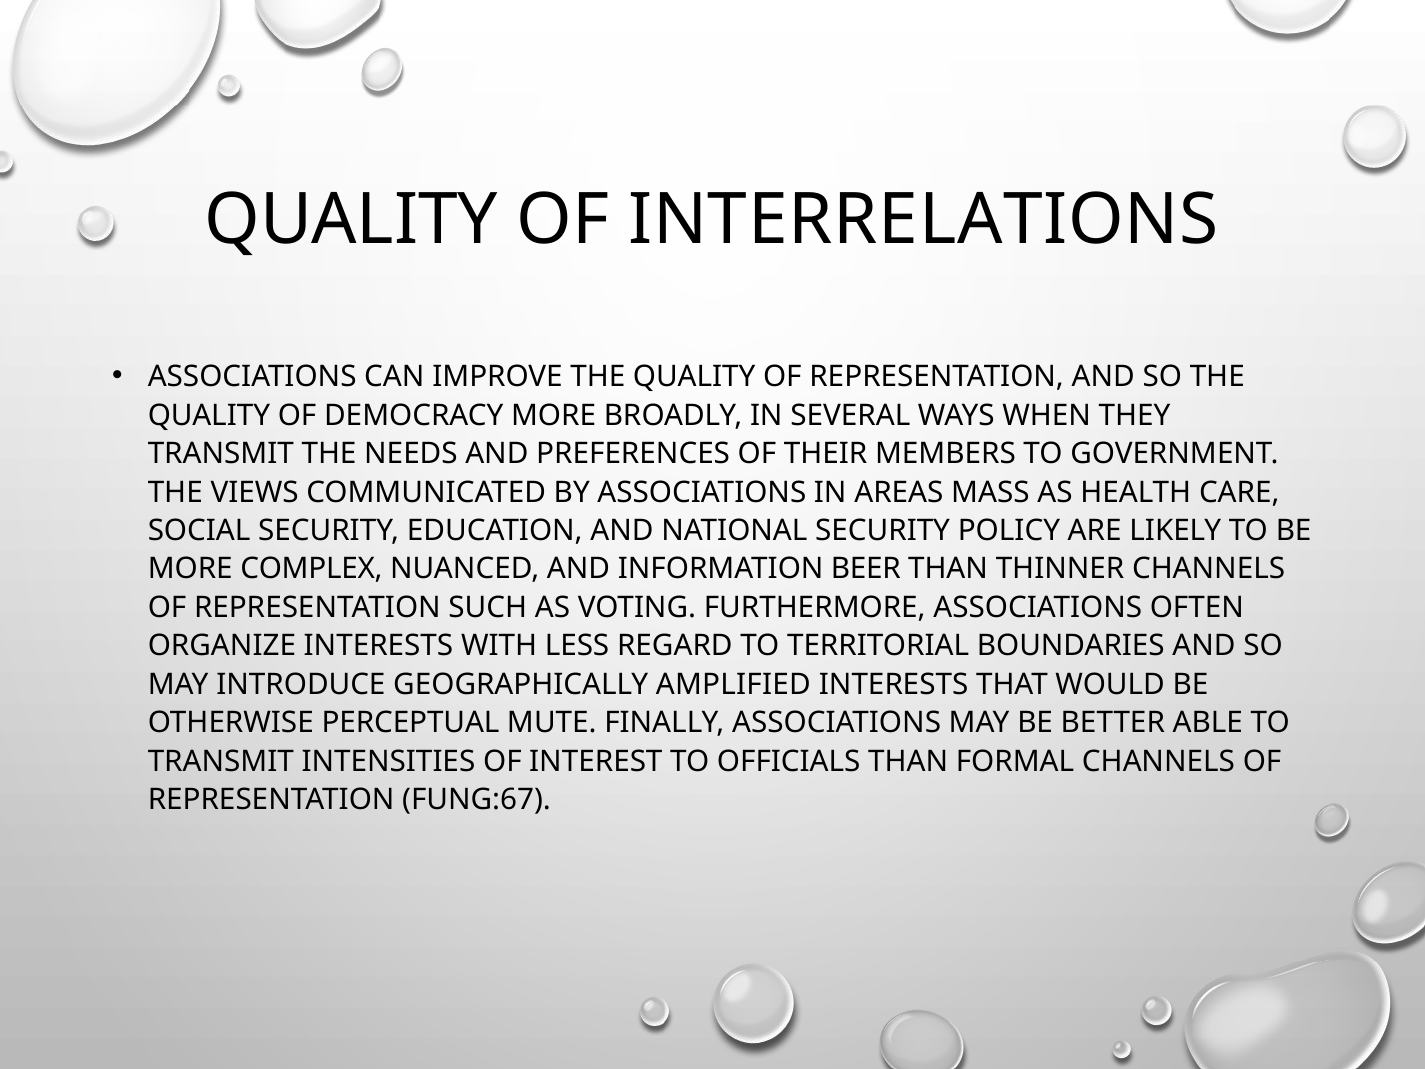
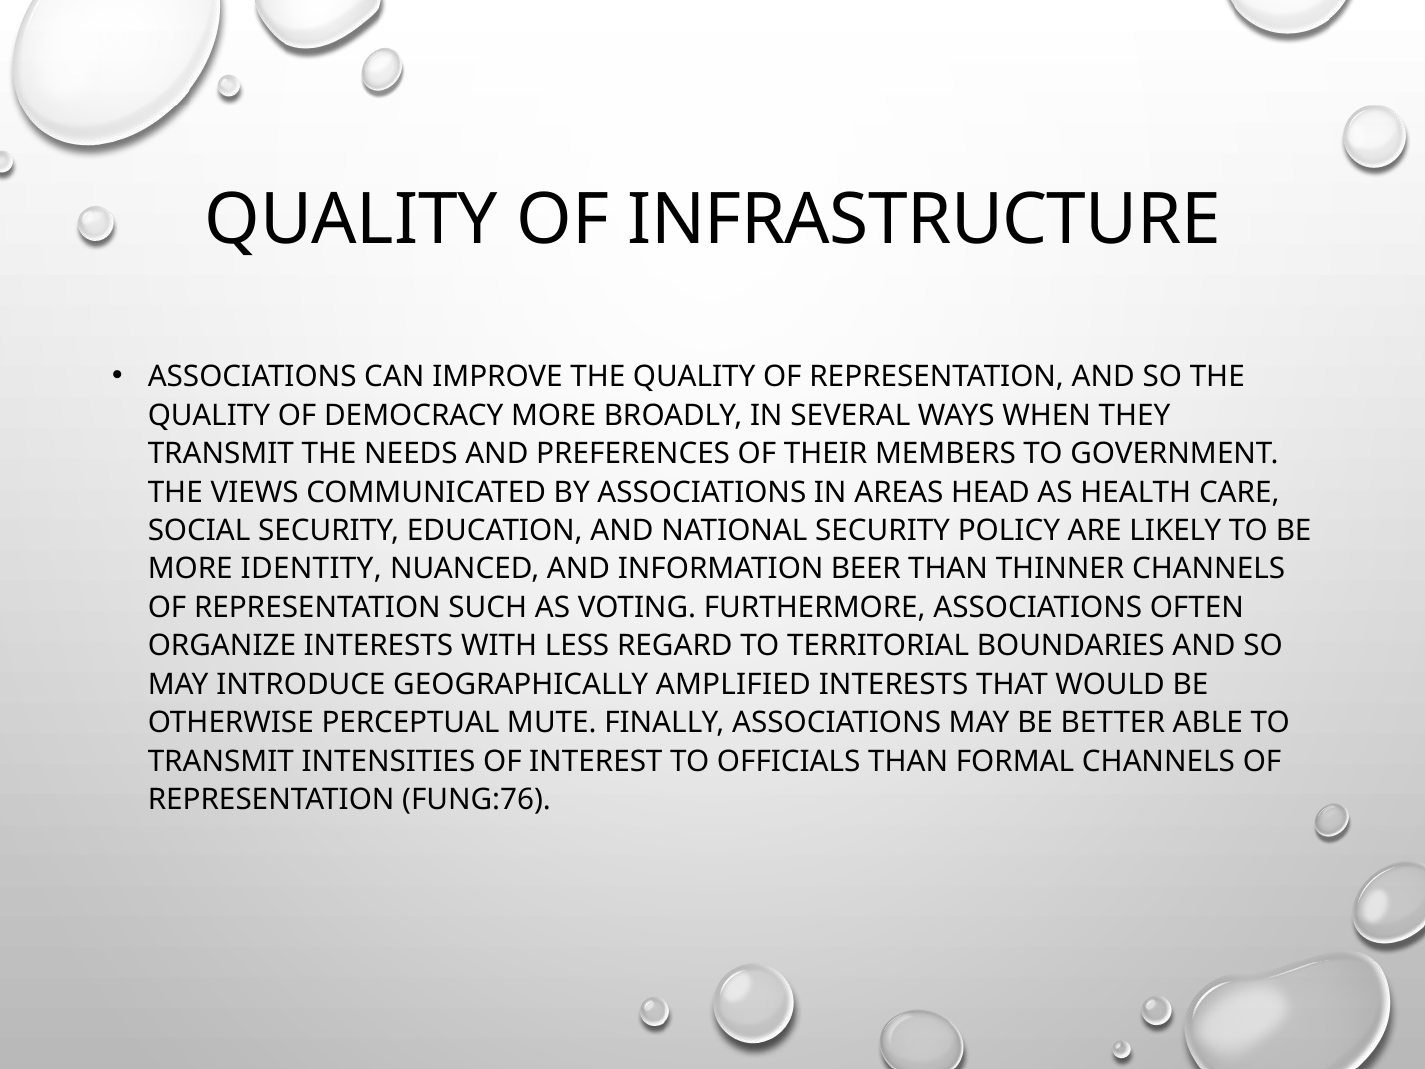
INTERRELATIONS: INTERRELATIONS -> INFRASTRUCTURE
MASS: MASS -> HEAD
COMPLEX: COMPLEX -> IDENTITY
FUNG:67: FUNG:67 -> FUNG:76
